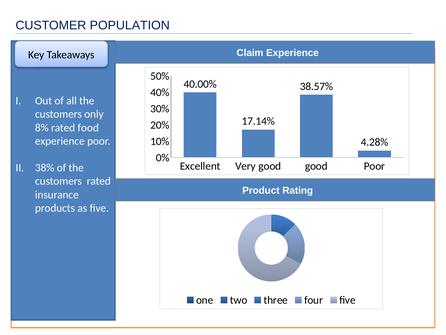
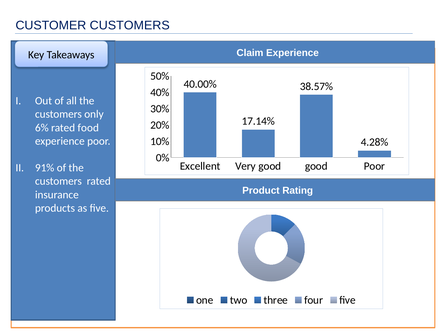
CUSTOMER POPULATION: POPULATION -> CUSTOMERS
8%: 8% -> 6%
38%: 38% -> 91%
